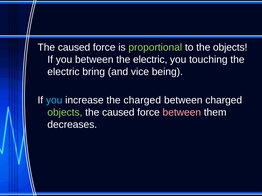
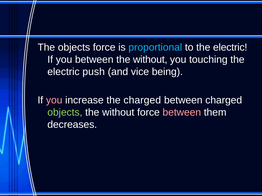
caused at (74, 47): caused -> objects
proportional colour: light green -> light blue
to the objects: objects -> electric
electric at (150, 60): electric -> without
bring: bring -> push
you at (54, 100) colour: light blue -> pink
caused at (118, 113): caused -> without
